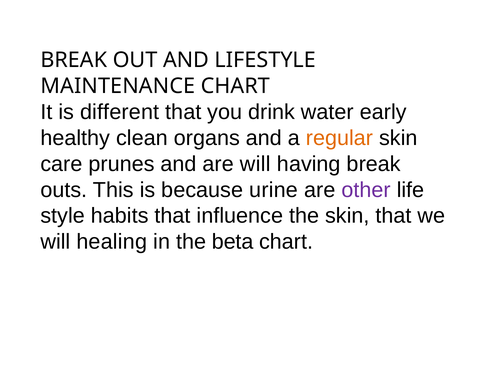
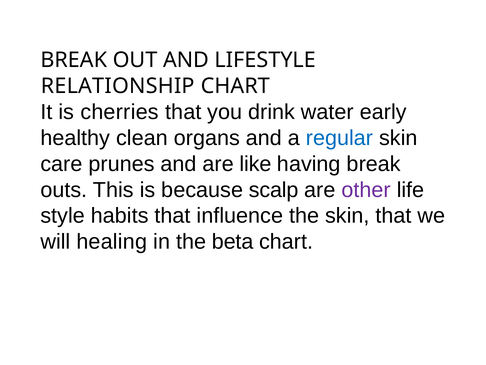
MAINTENANCE: MAINTENANCE -> RELATIONSHIP
different: different -> cherries
regular colour: orange -> blue
are will: will -> like
urine: urine -> scalp
